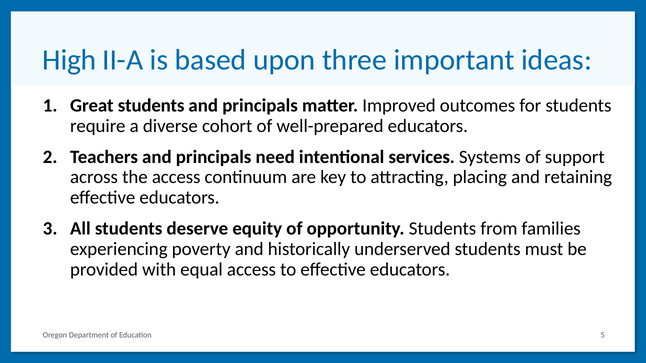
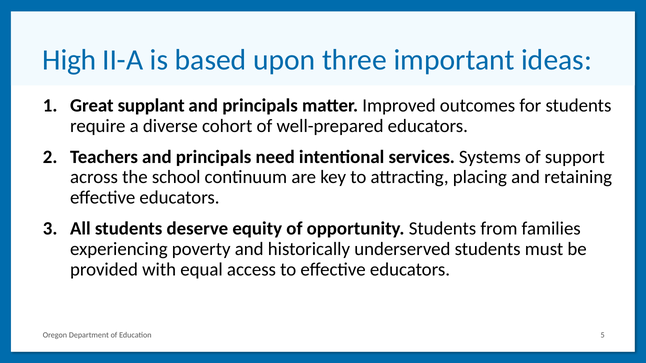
Great students: students -> supplant
the access: access -> school
